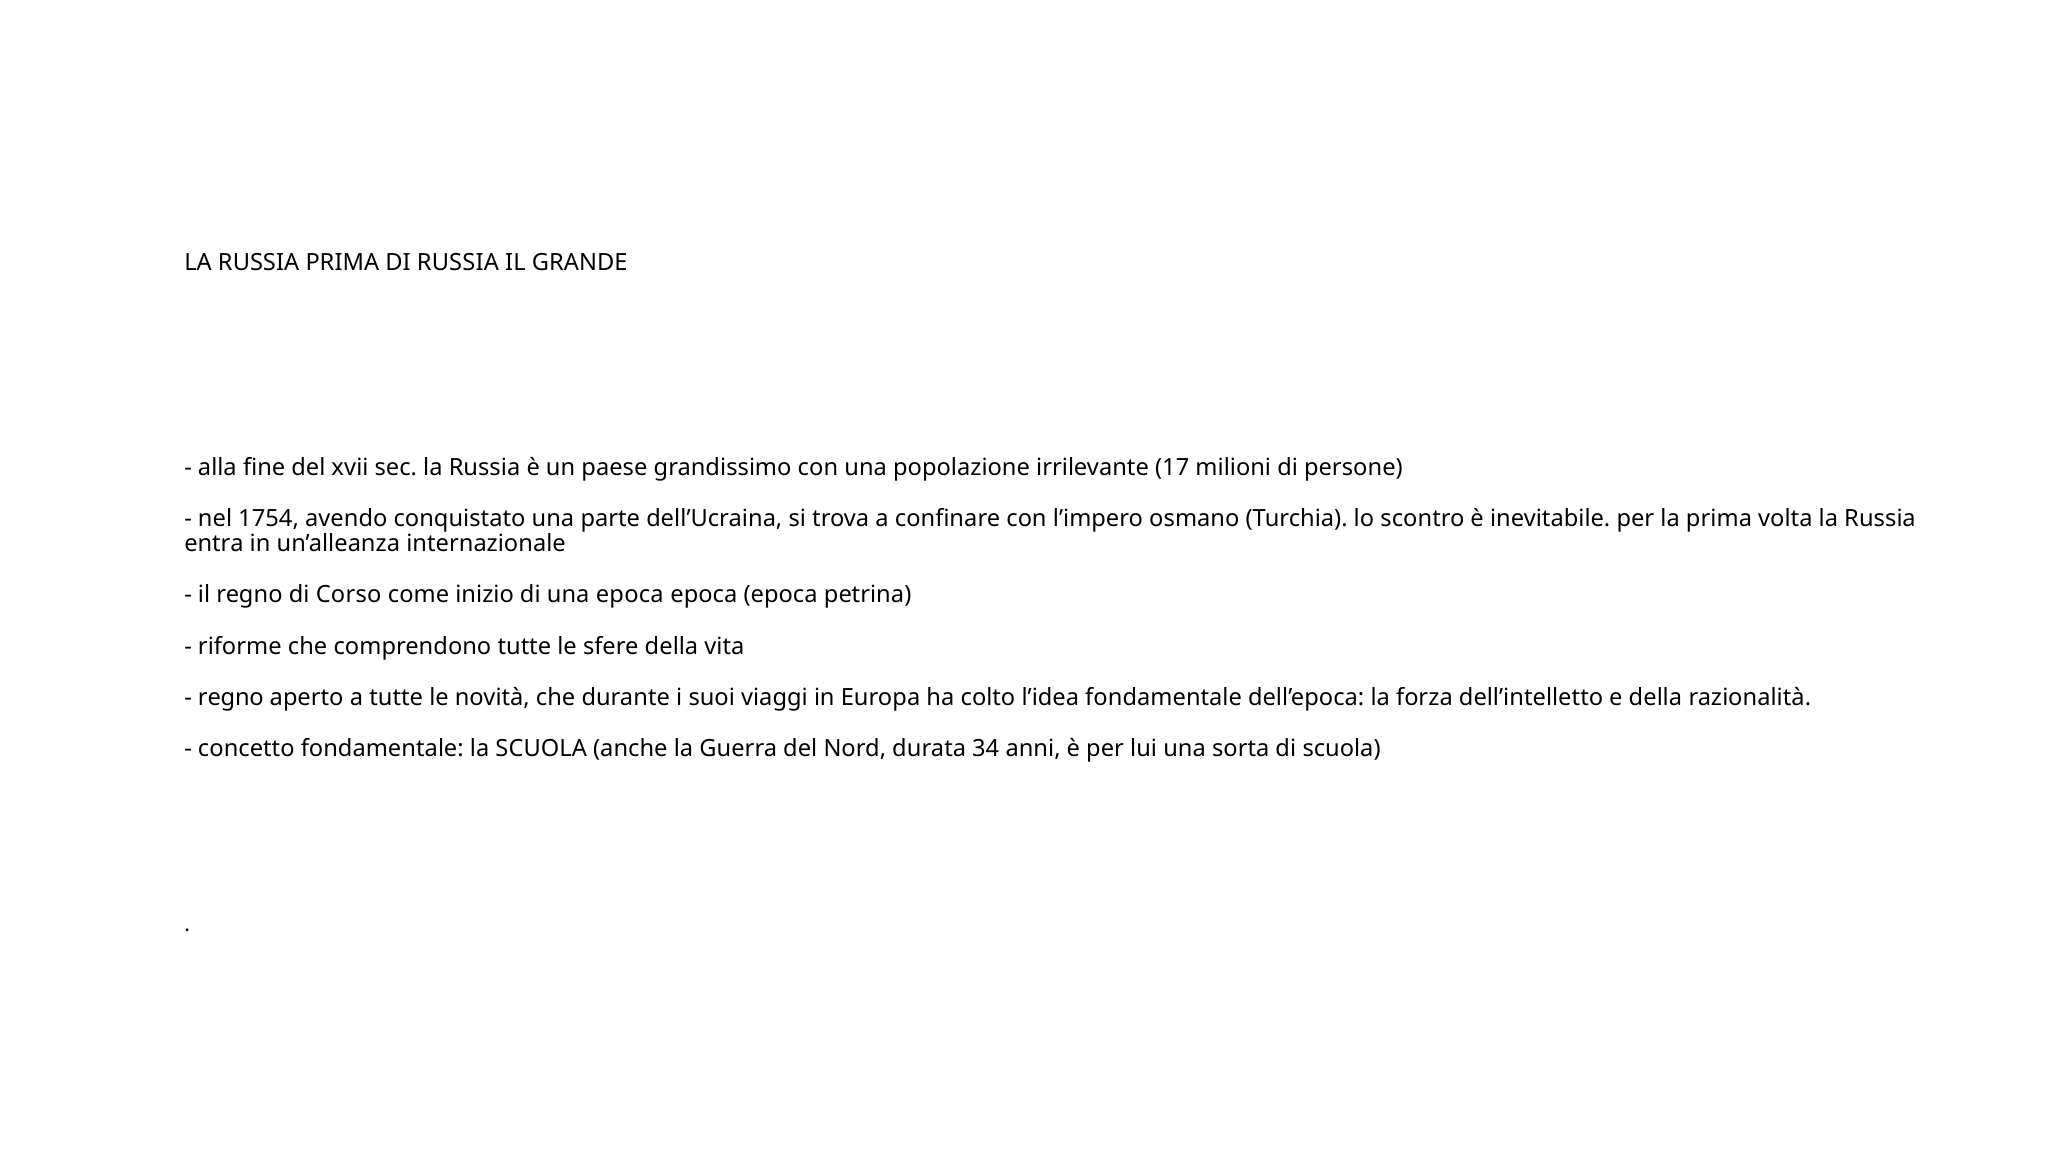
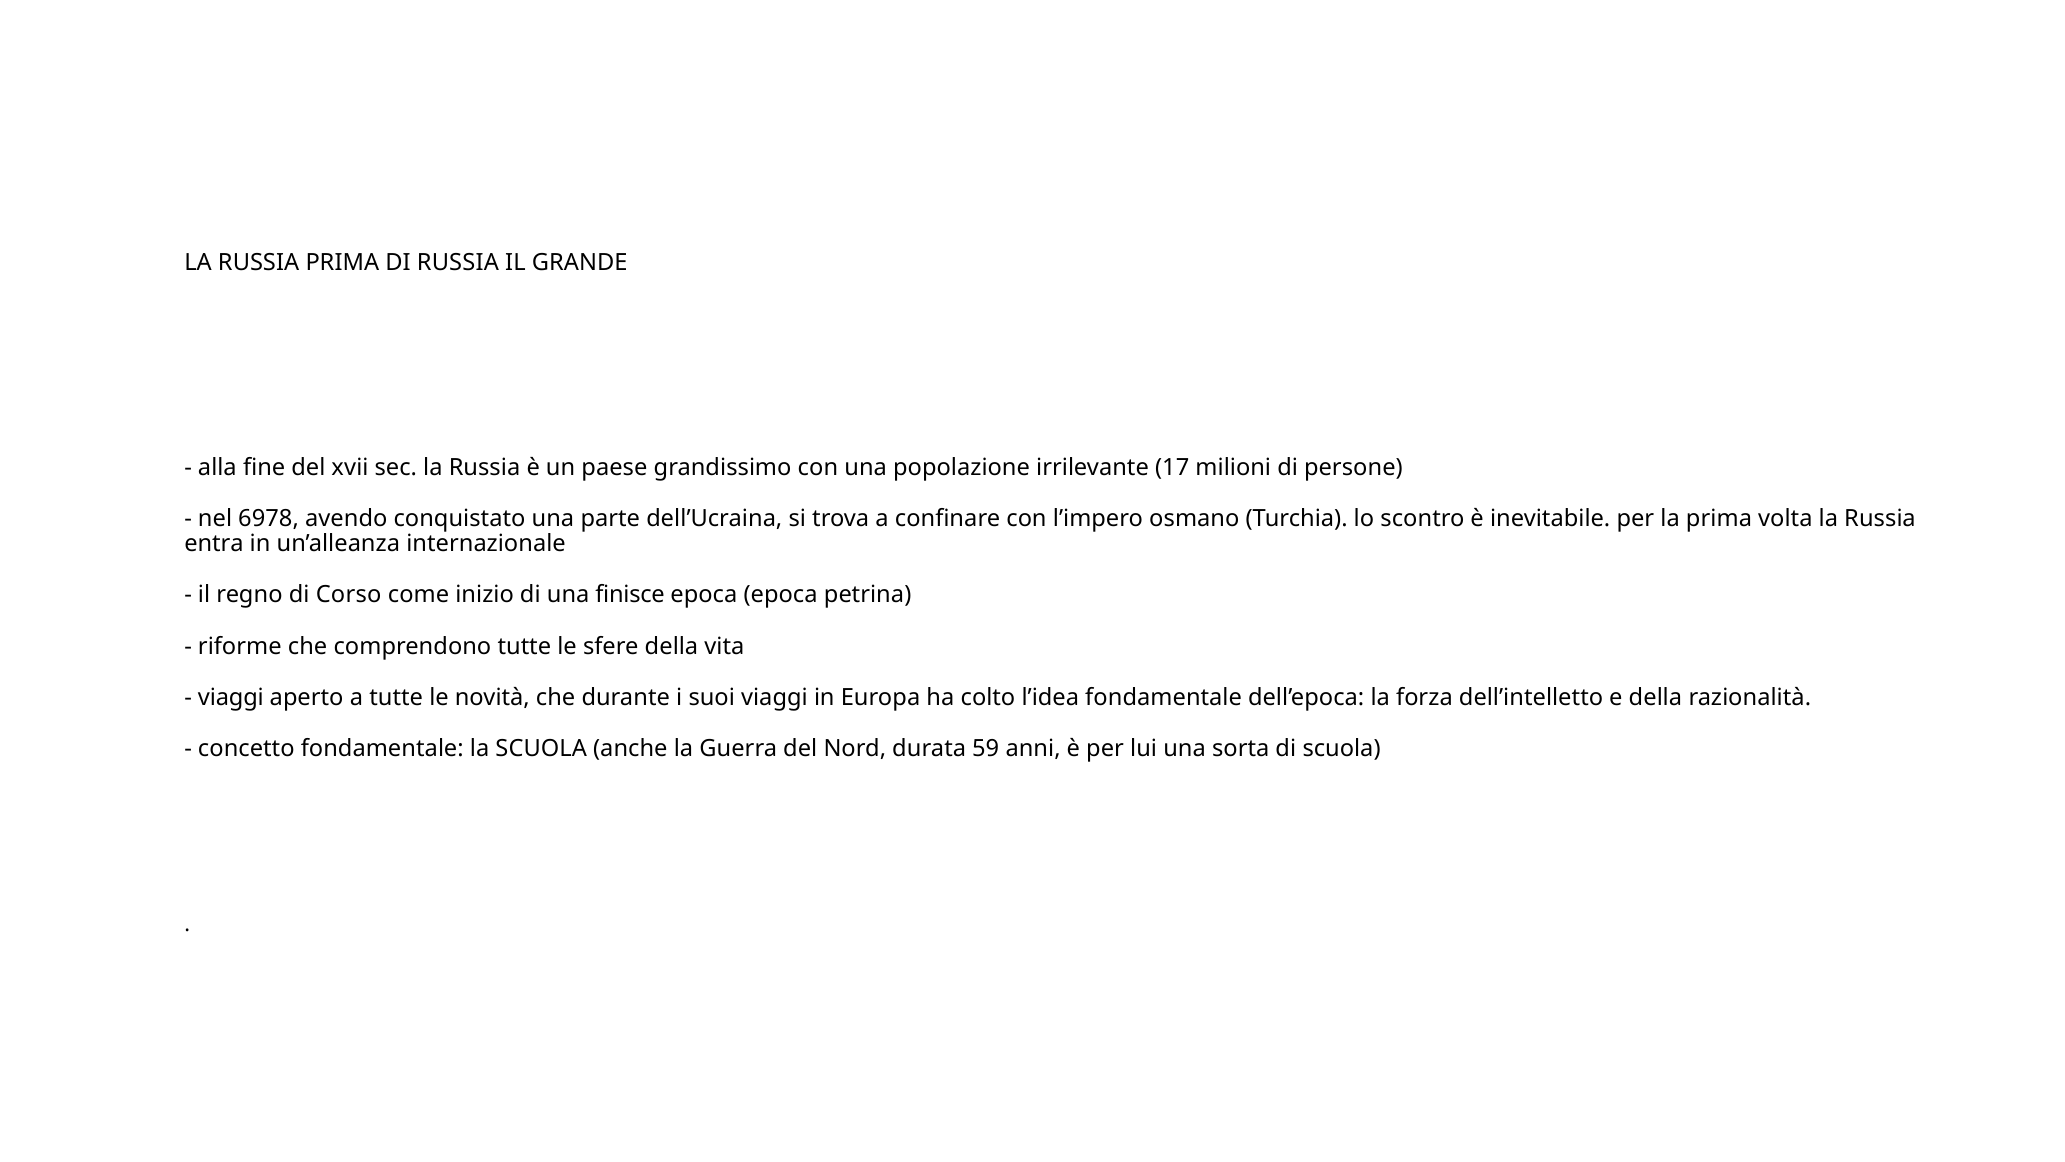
1754: 1754 -> 6978
una epoca: epoca -> finisce
regno at (231, 697): regno -> viaggi
34: 34 -> 59
